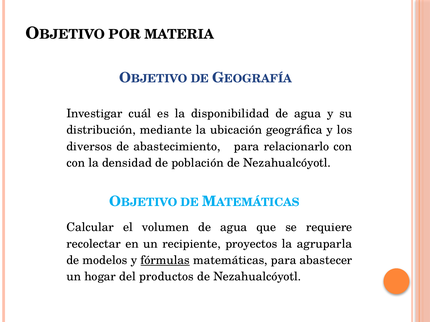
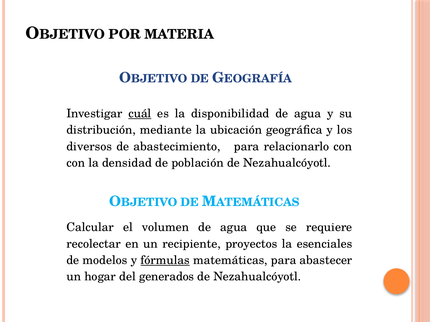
cuál underline: none -> present
agruparla: agruparla -> esenciales
productos: productos -> generados
